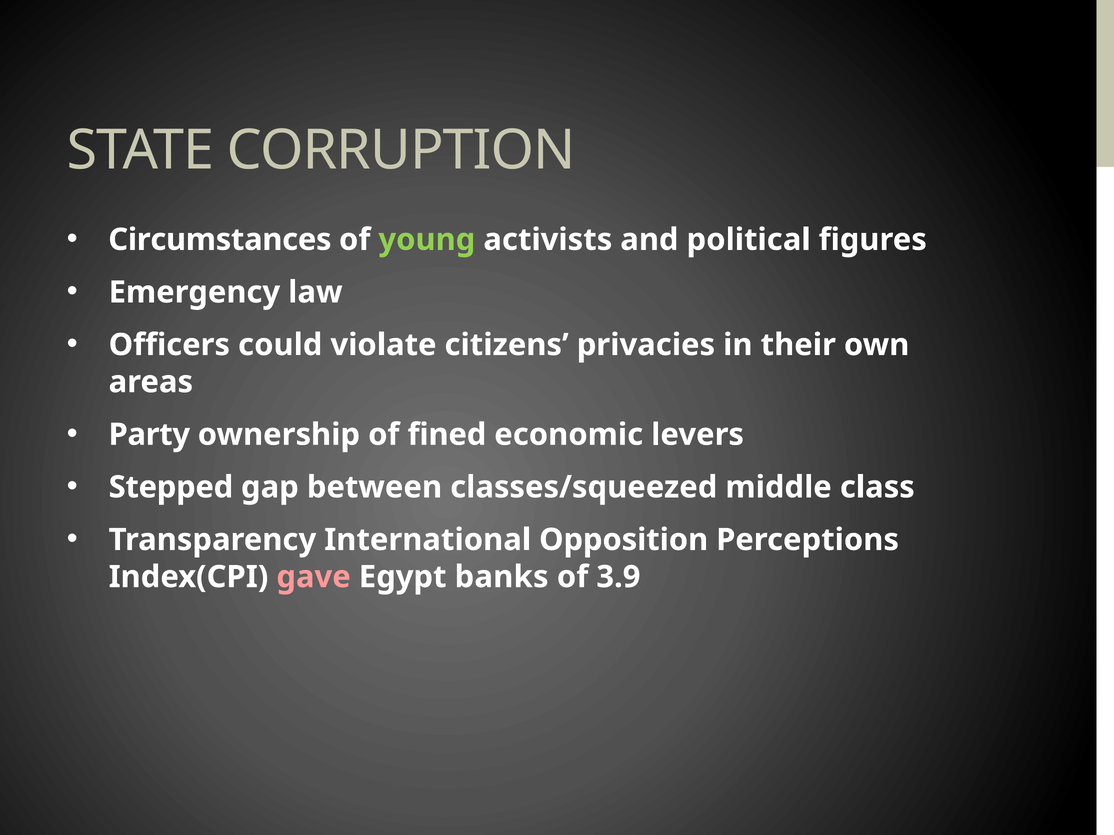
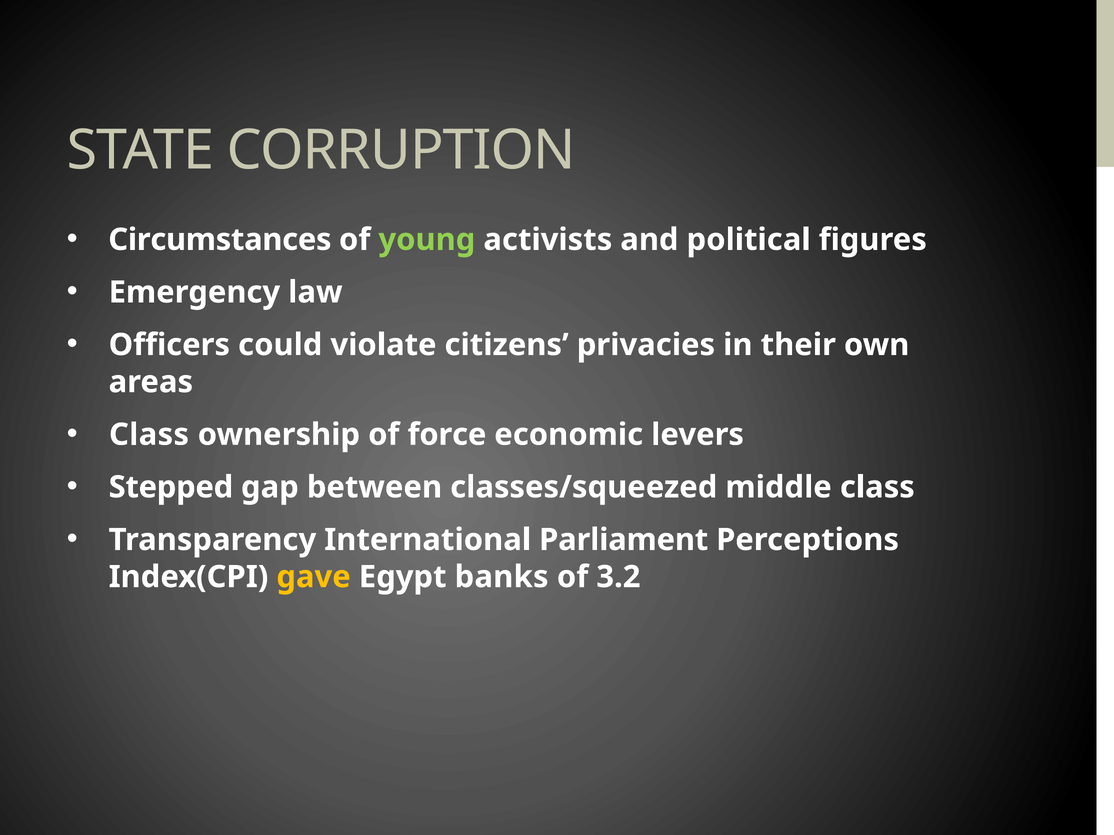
Party at (149, 435): Party -> Class
fined: fined -> force
Opposition: Opposition -> Parliament
gave colour: pink -> yellow
3.9: 3.9 -> 3.2
